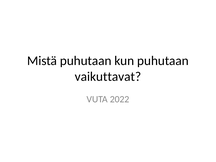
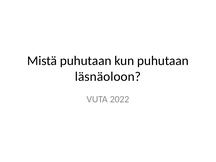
vaikuttavat: vaikuttavat -> läsnäoloon
